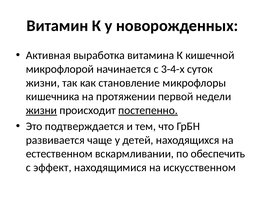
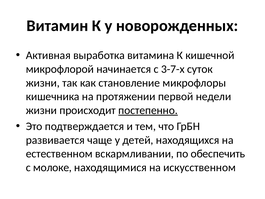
3-4-х: 3-4-х -> 3-7-х
жизни at (41, 110) underline: present -> none
эффект: эффект -> молоке
